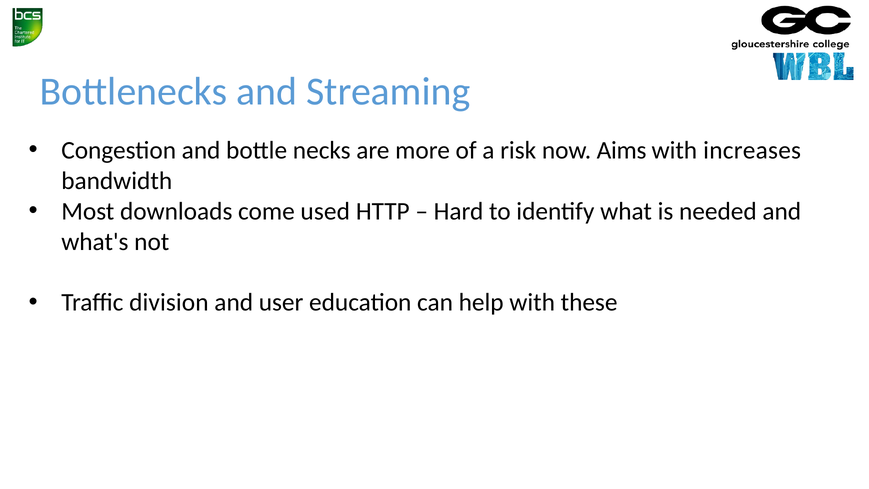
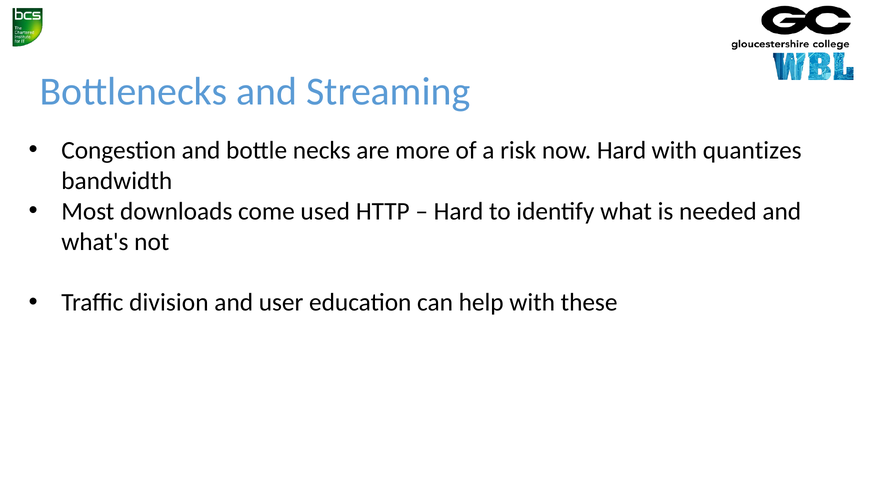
now Aims: Aims -> Hard
increases: increases -> quantizes
